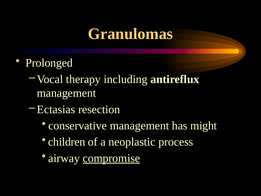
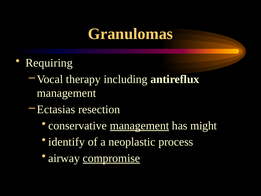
Prolonged: Prolonged -> Requiring
management at (139, 125) underline: none -> present
children: children -> identify
